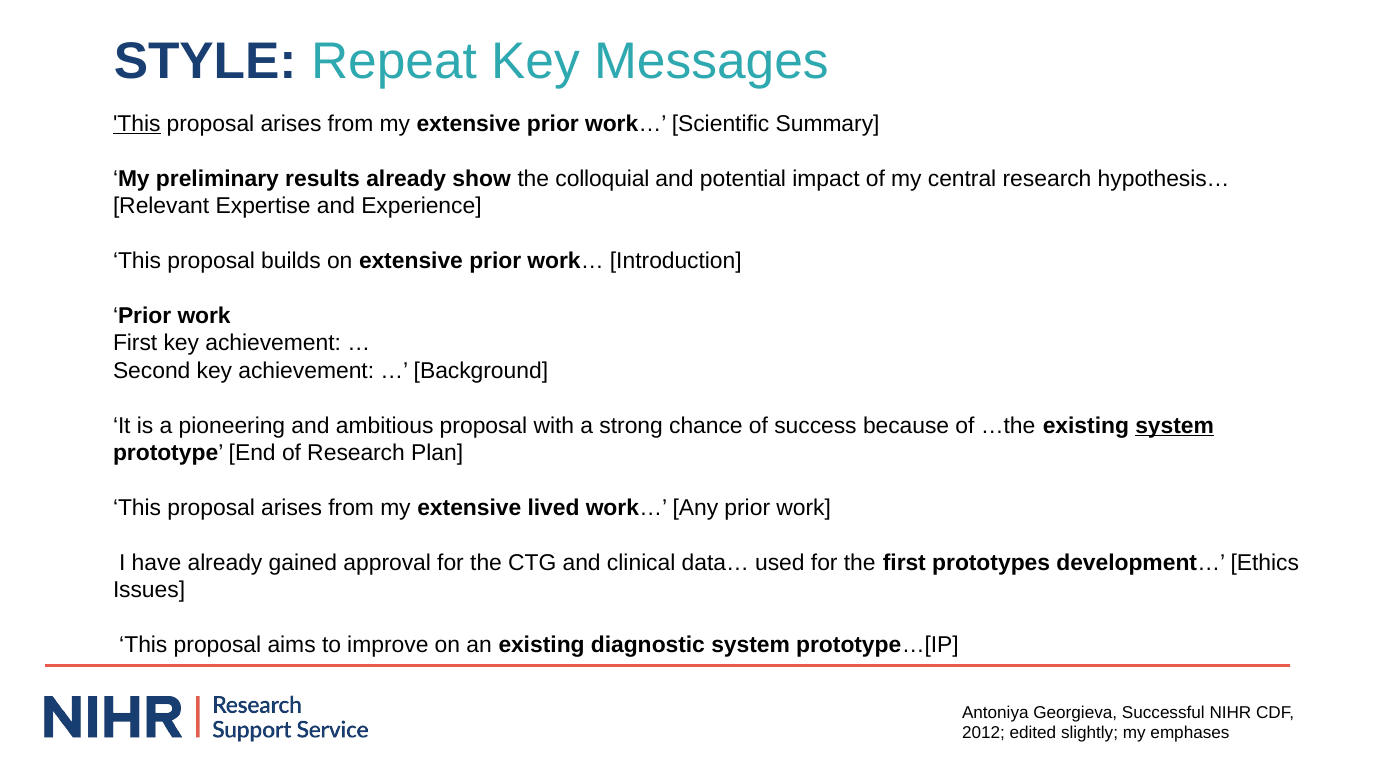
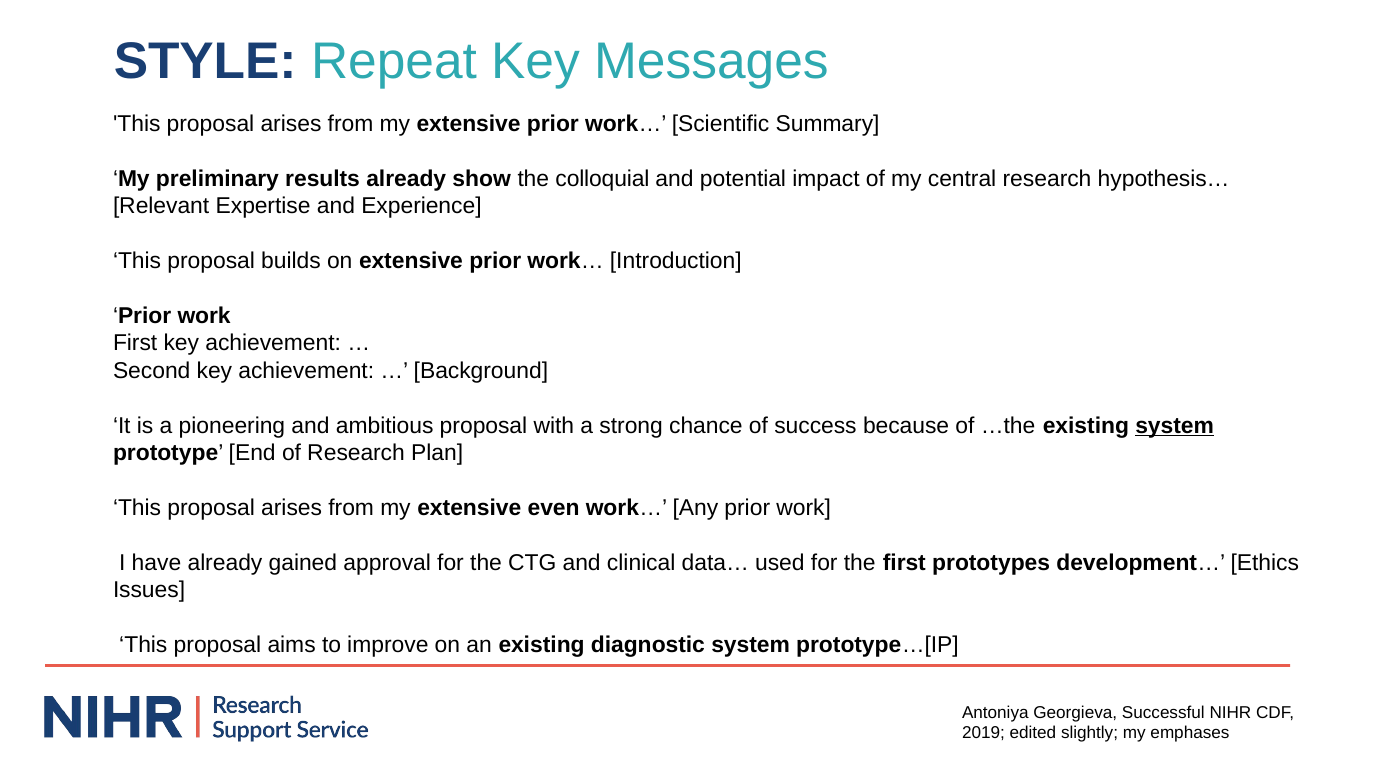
This at (137, 124) underline: present -> none
lived: lived -> even
2012: 2012 -> 2019
